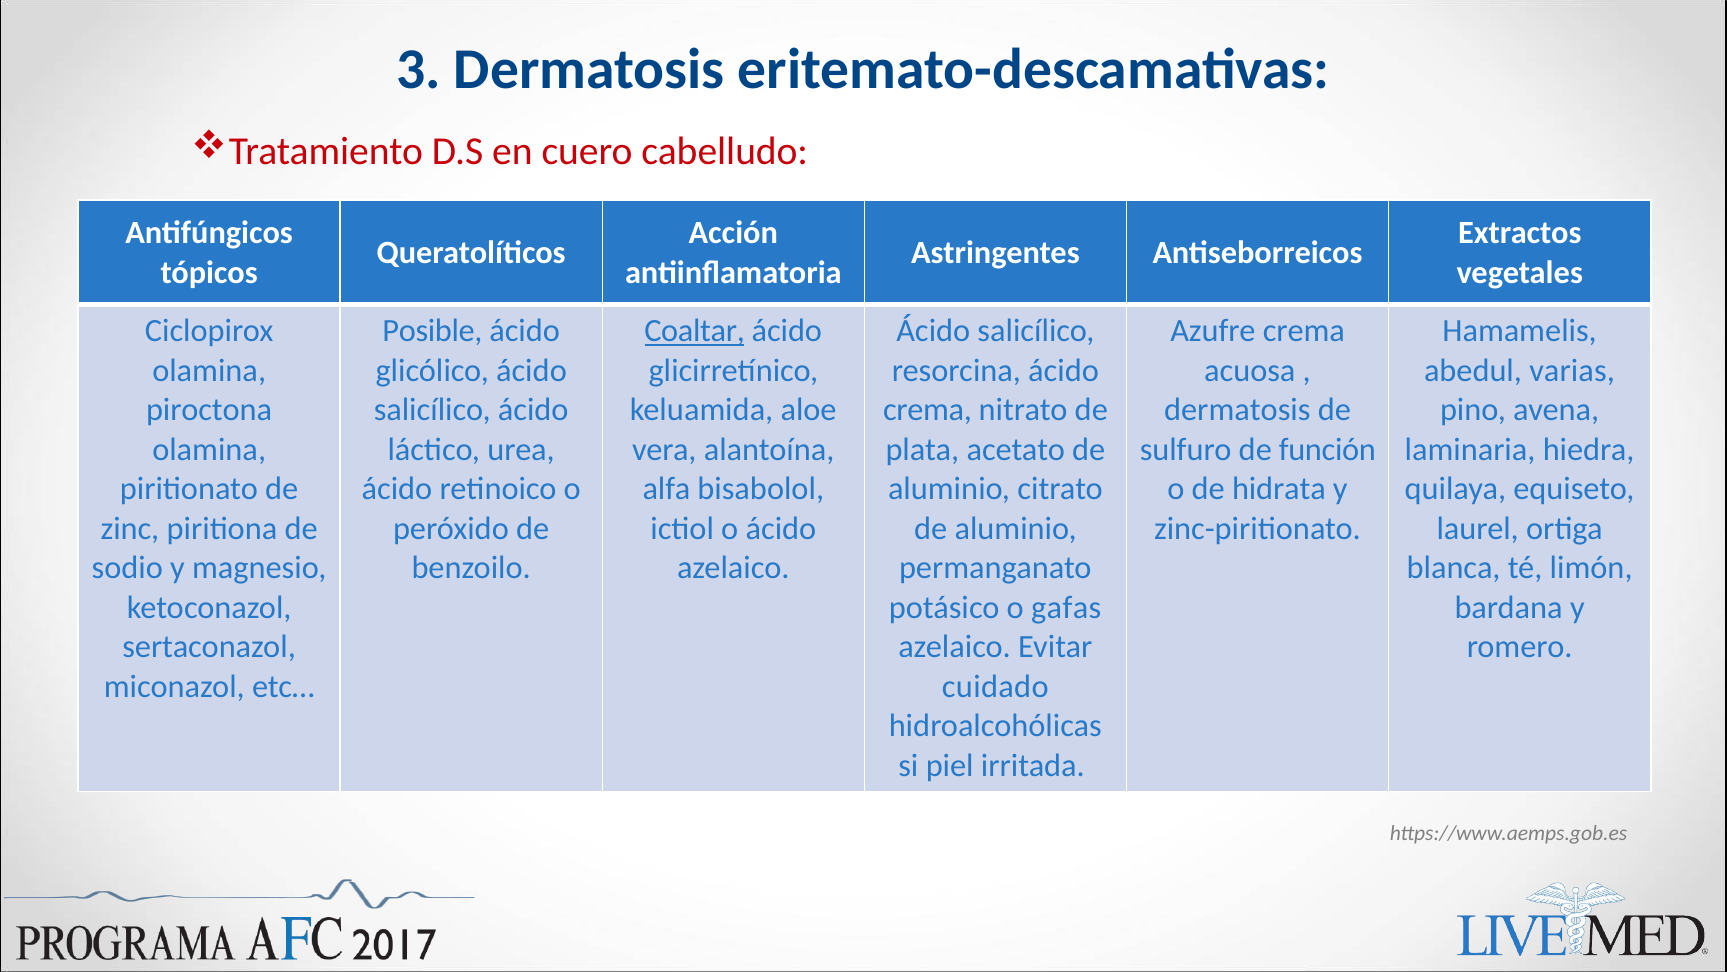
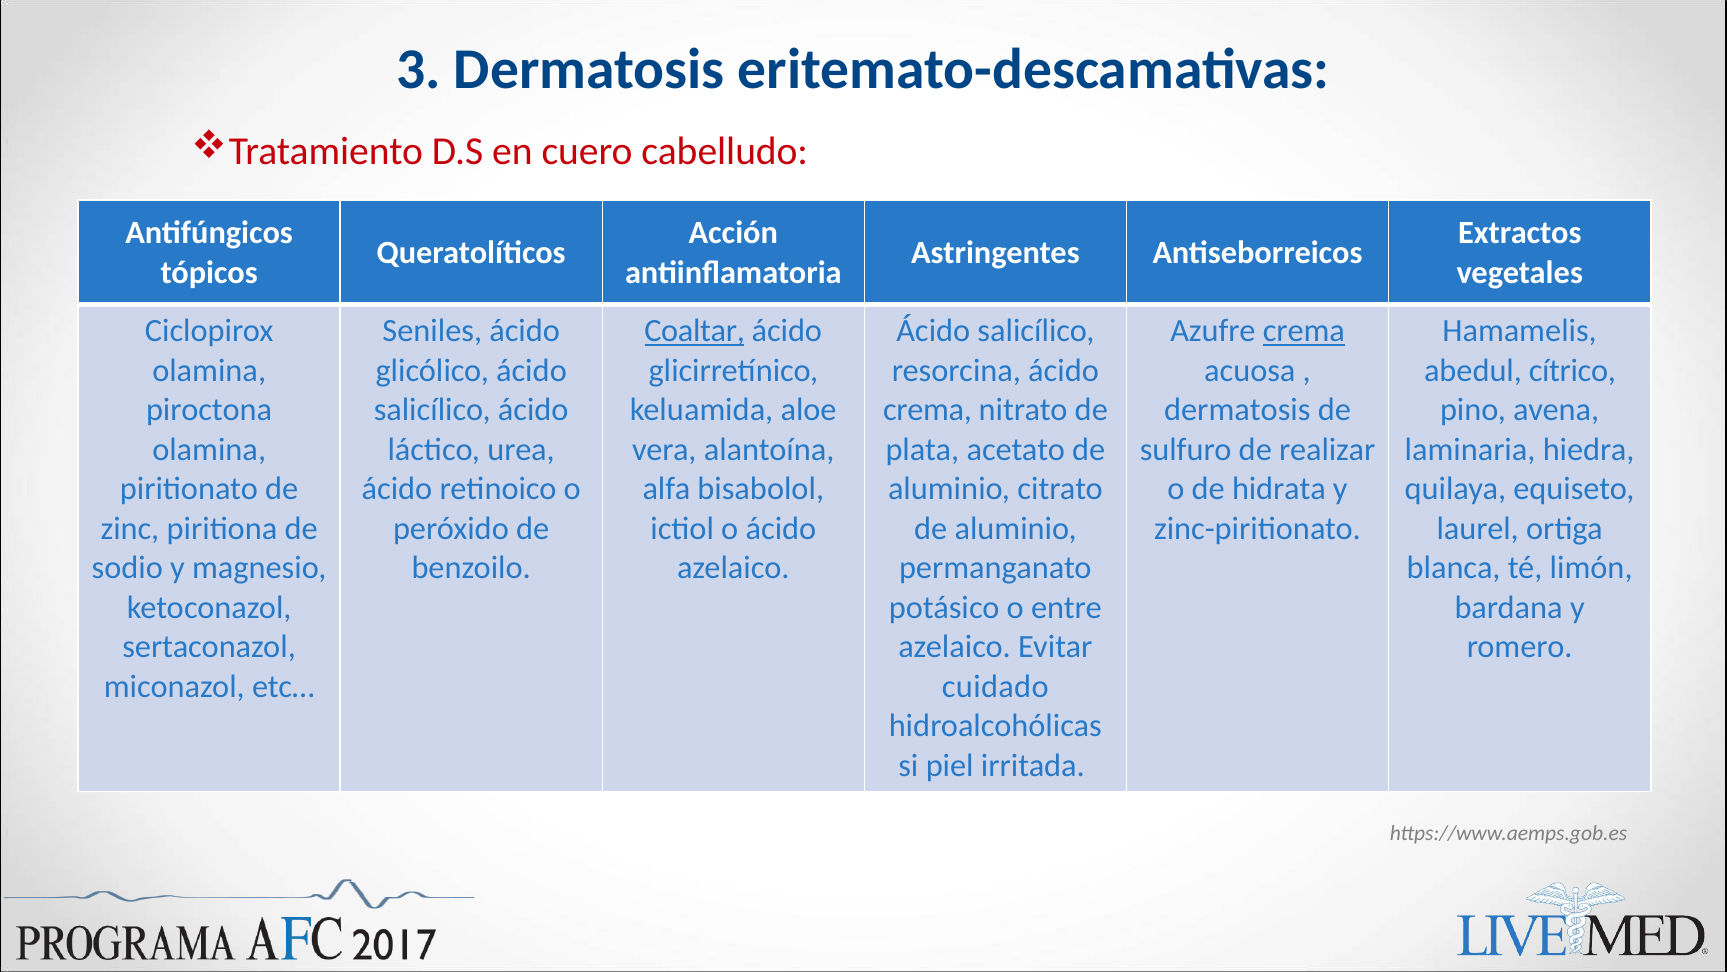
Posible: Posible -> Seniles
crema at (1304, 331) underline: none -> present
varias: varias -> cítrico
función: función -> realizar
gafas: gafas -> entre
